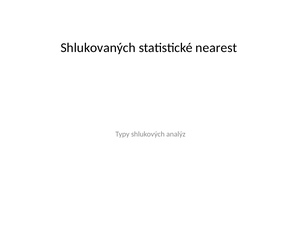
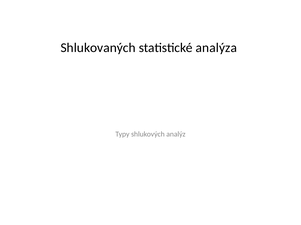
nearest: nearest -> analýza
